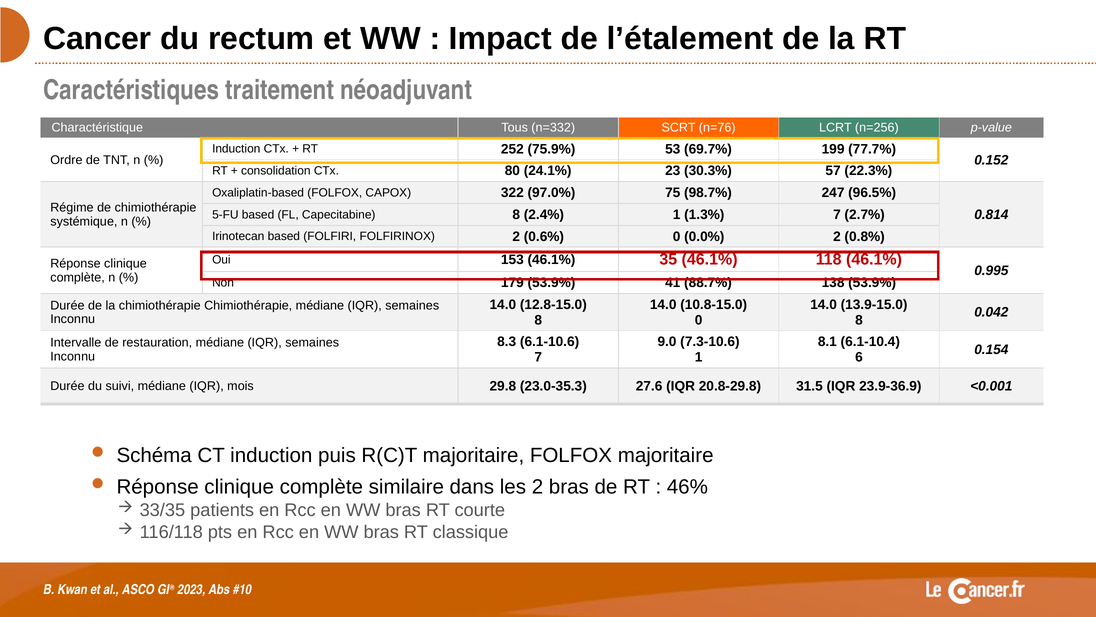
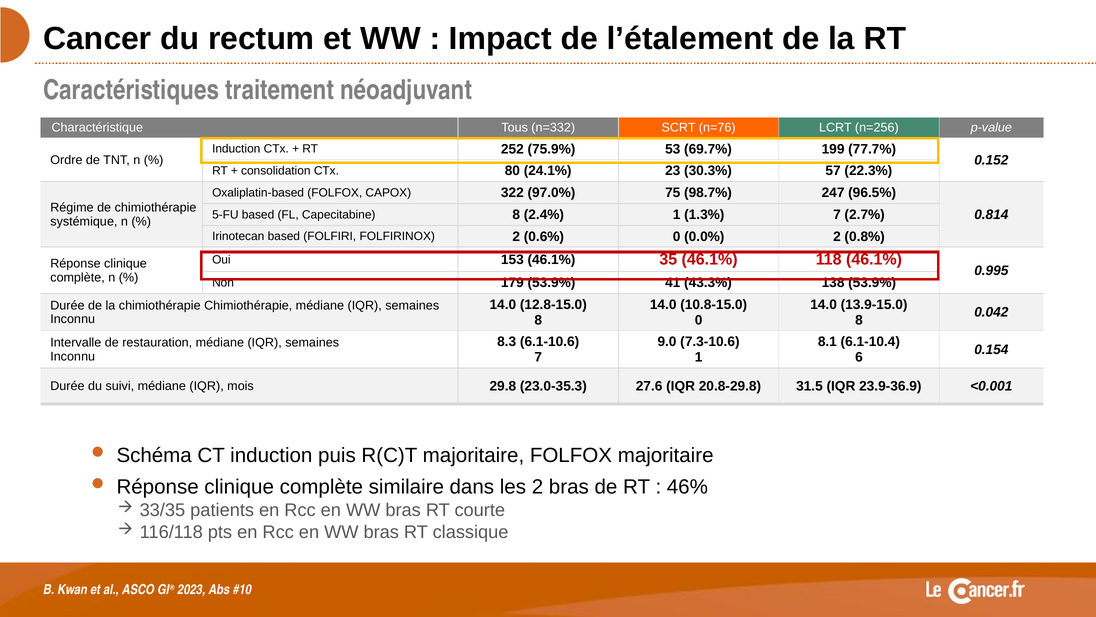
88.7%: 88.7% -> 43.3%
